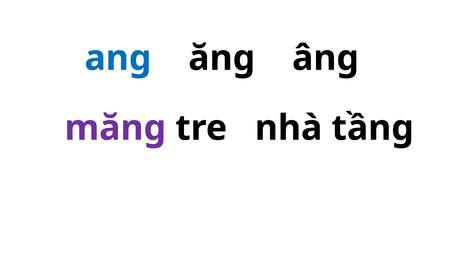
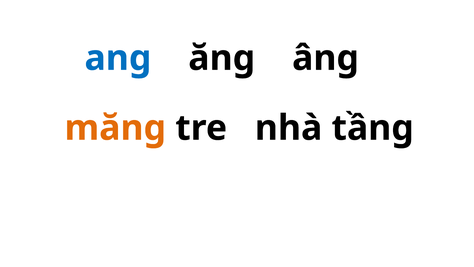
măng colour: purple -> orange
